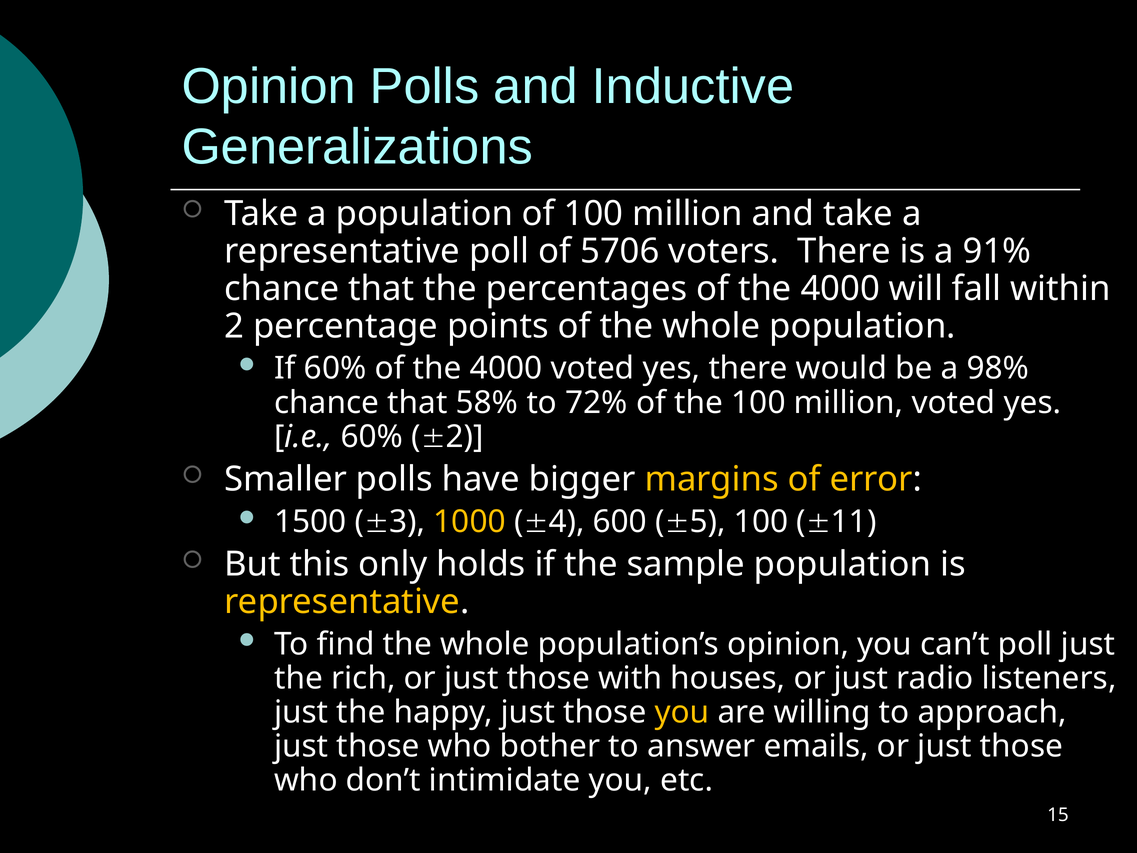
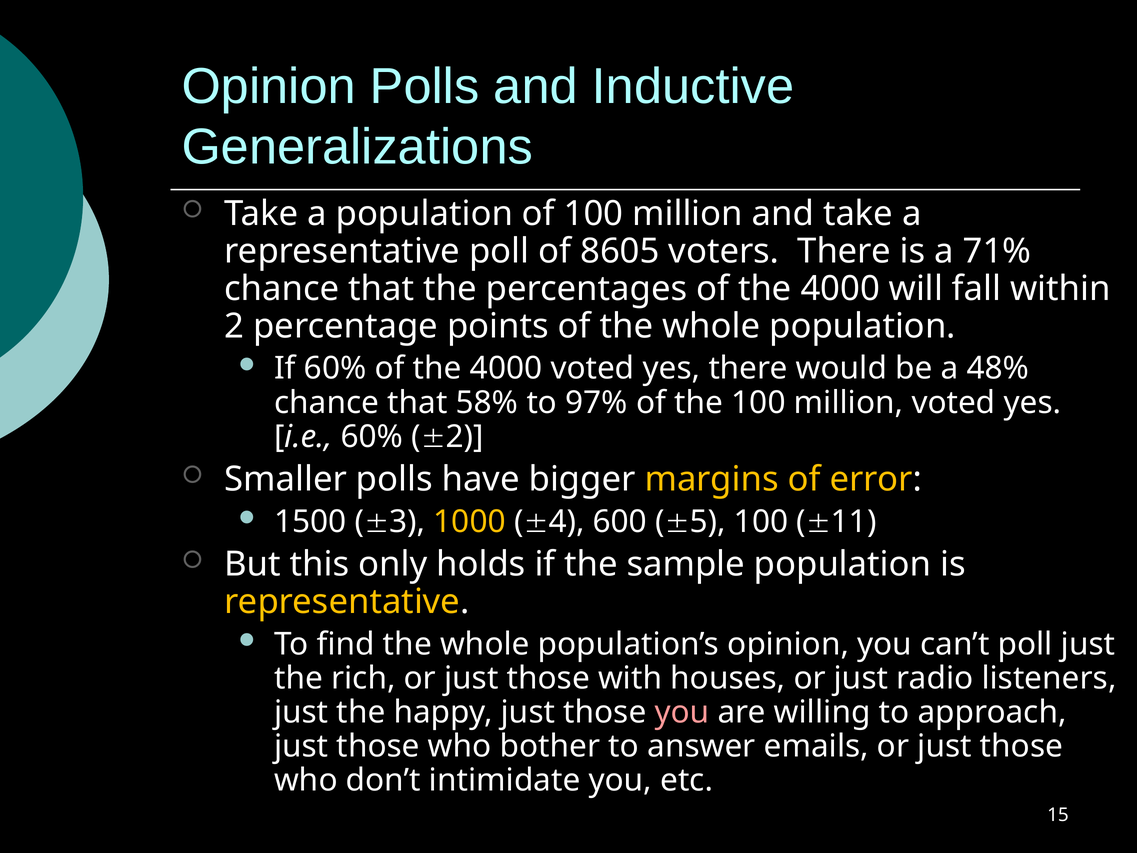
5706: 5706 -> 8605
91%: 91% -> 71%
98%: 98% -> 48%
72%: 72% -> 97%
you at (682, 712) colour: yellow -> pink
